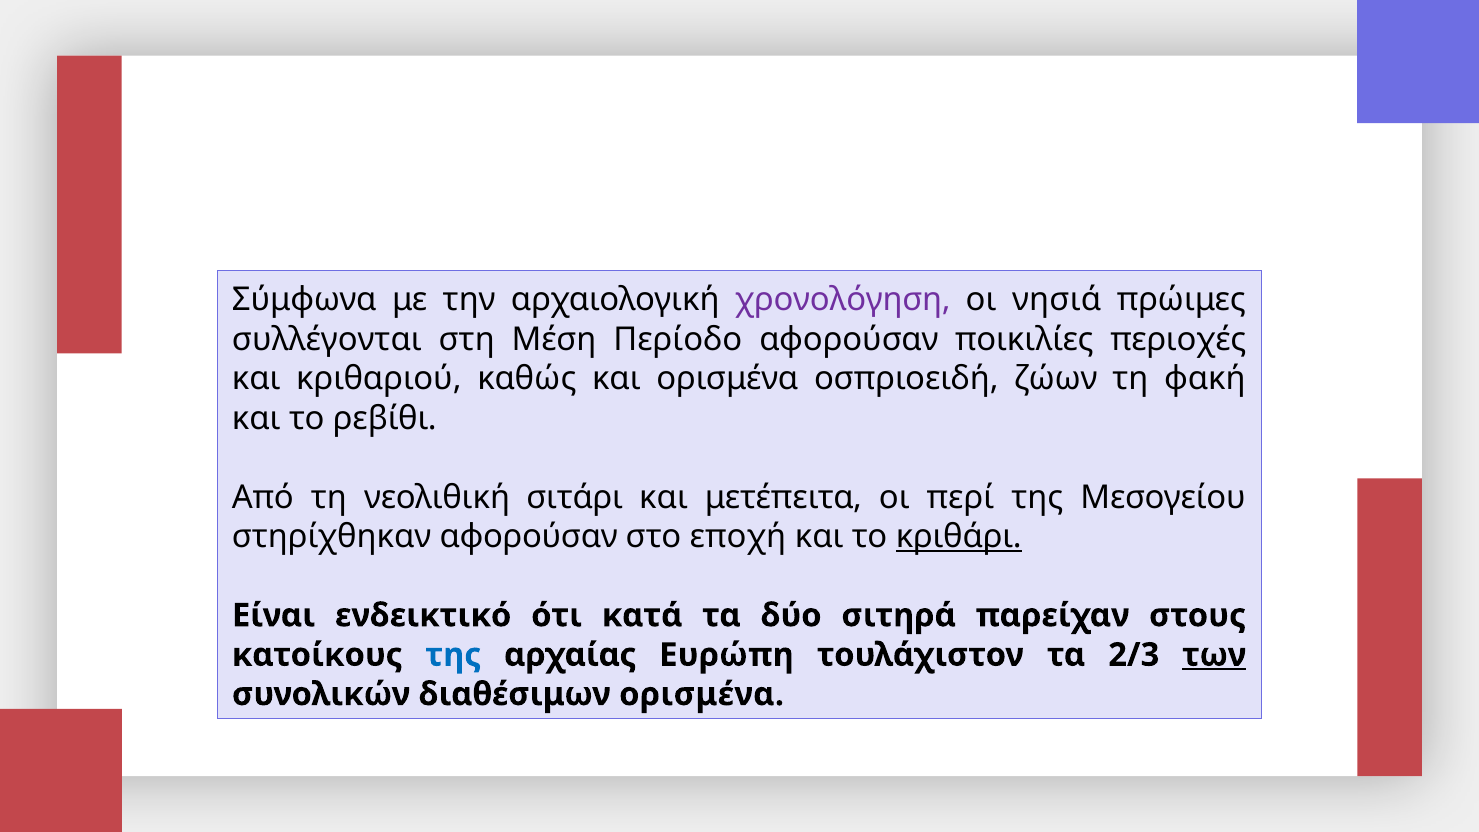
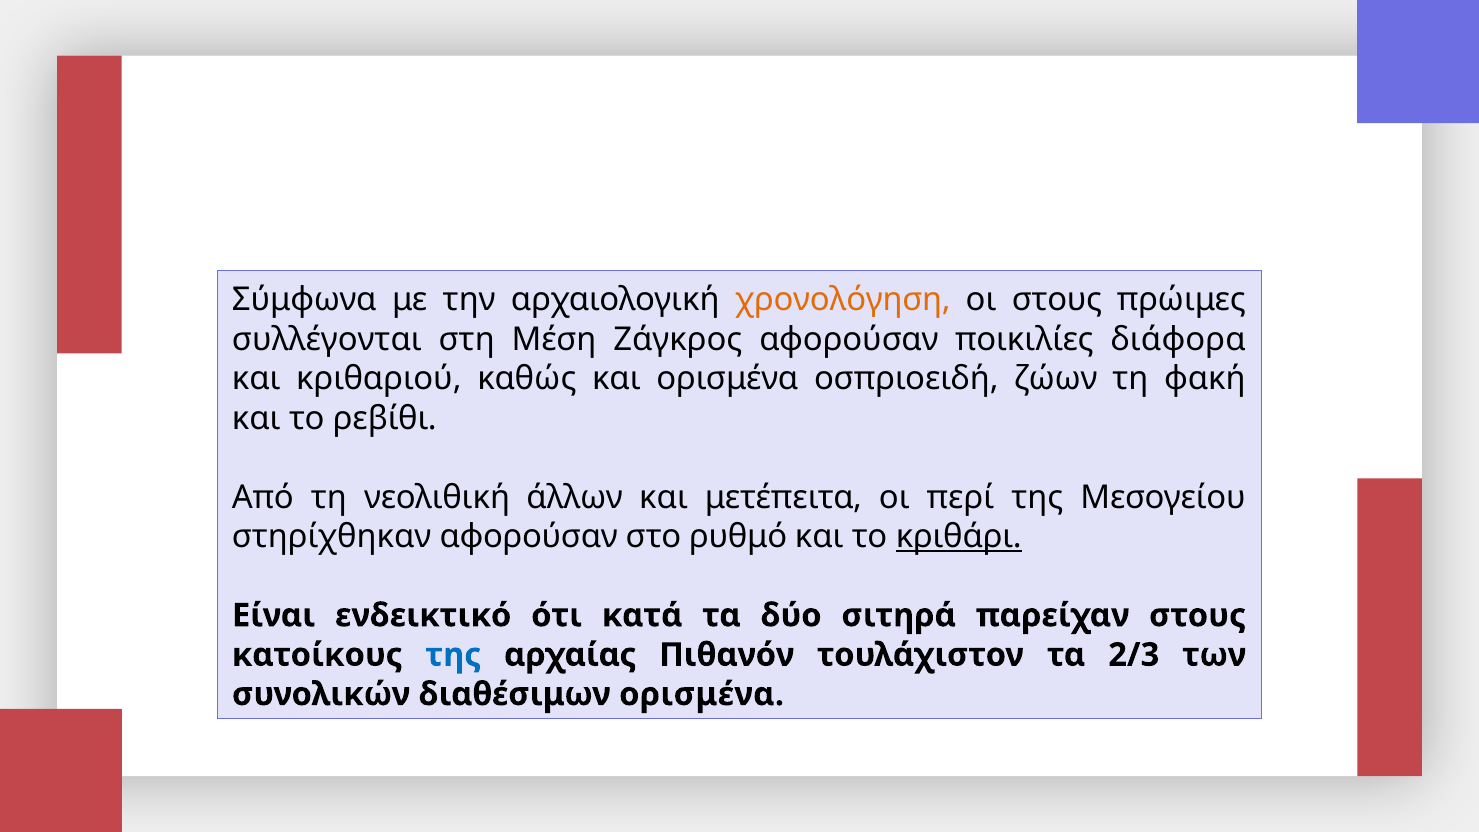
χρονολόγηση colour: purple -> orange
οι νησιά: νησιά -> στους
Περίοδο: Περίοδο -> Zάγκρος
περιοχές: περιοχές -> διάφορα
σιτάρι: σιτάρι -> άλλων
εποχή: εποχή -> ρυθμό
Ευρώπη: Ευρώπη -> Πιθανόν
των underline: present -> none
